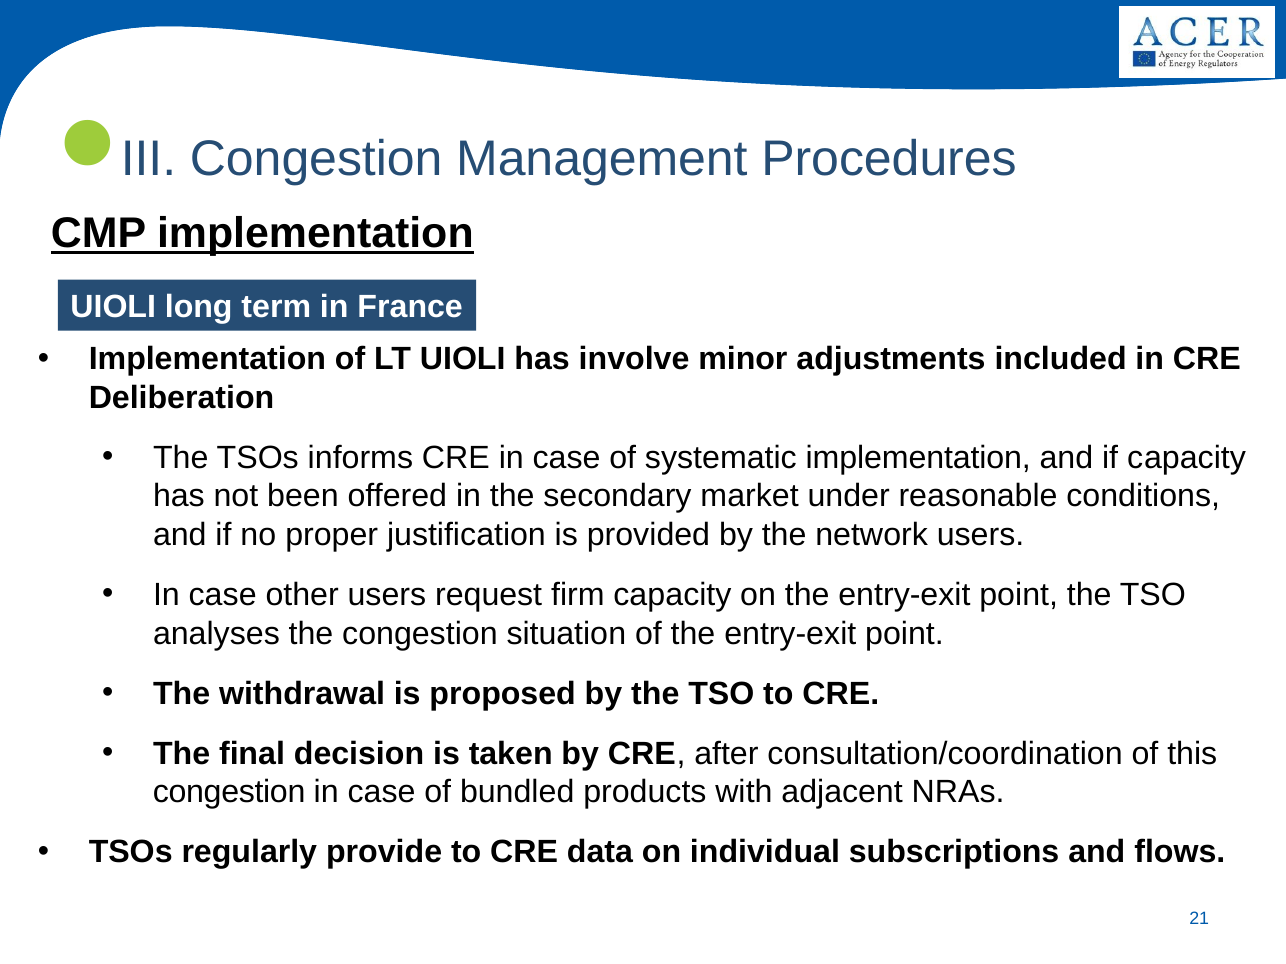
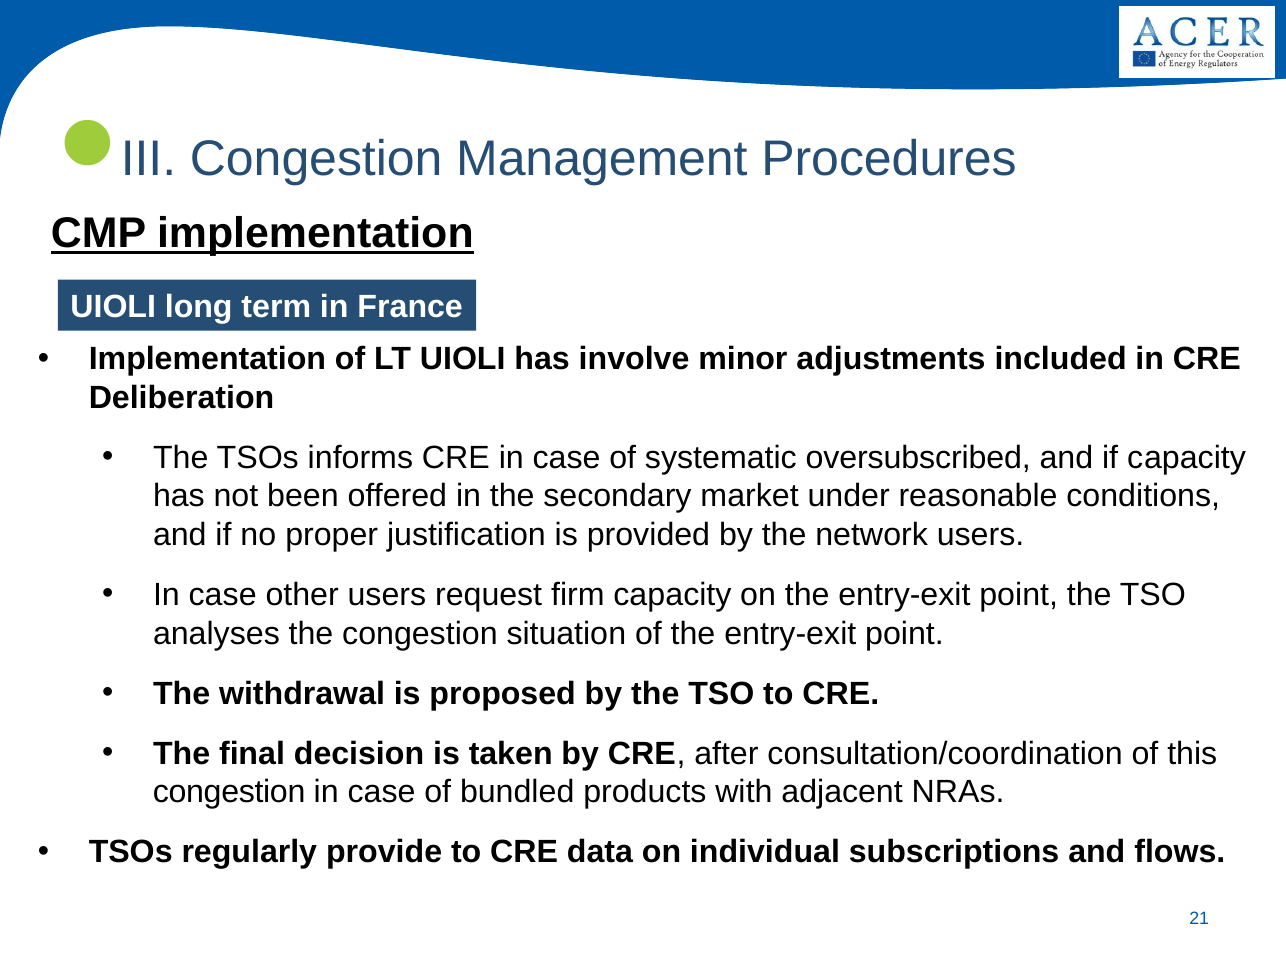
systematic implementation: implementation -> oversubscribed
